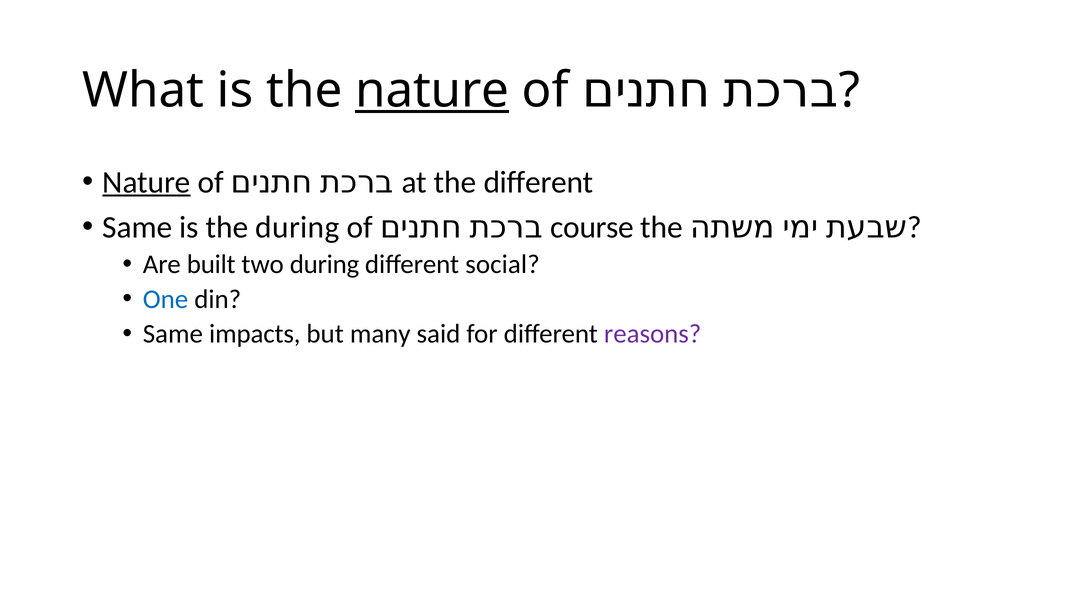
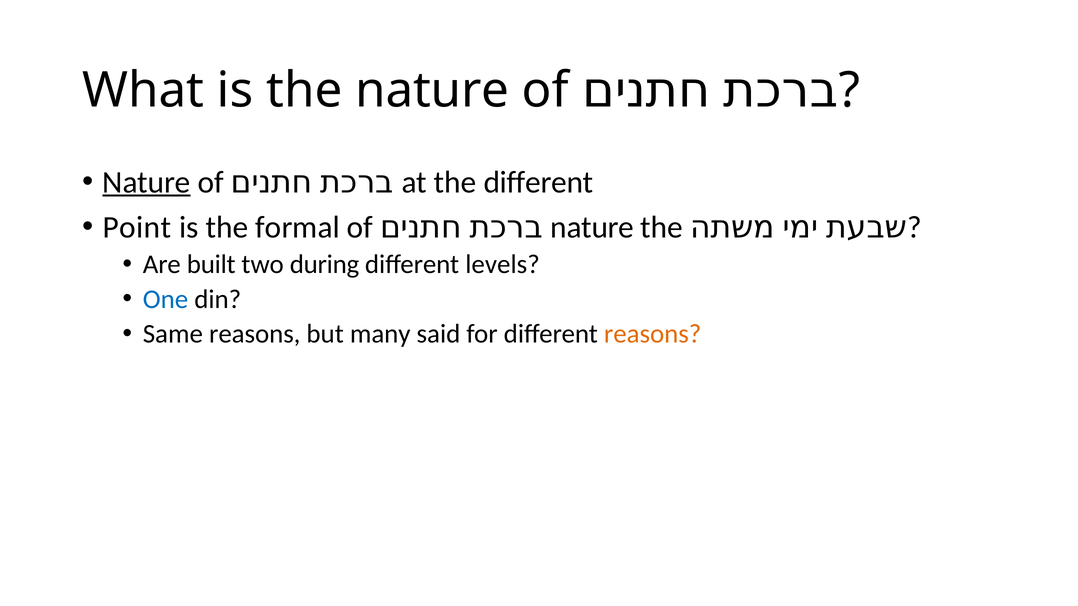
nature at (432, 91) underline: present -> none
Same at (137, 227): Same -> Point
the during: during -> formal
course at (592, 227): course -> nature
social: social -> levels
Same impacts: impacts -> reasons
reasons at (653, 334) colour: purple -> orange
